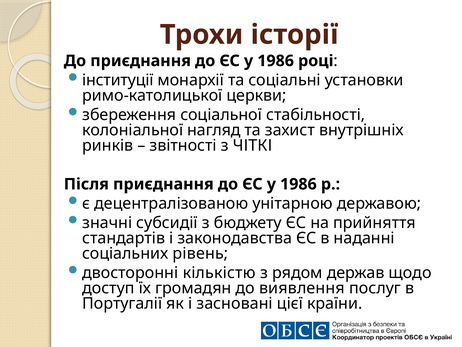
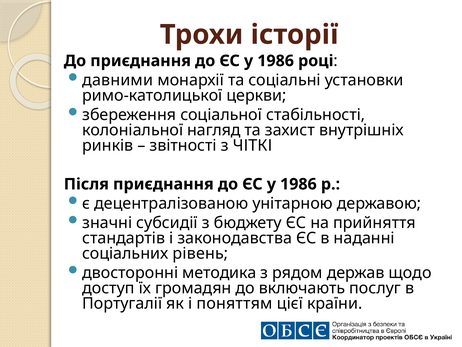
інституції: інституції -> давними
кількістю: кількістю -> методика
виявлення: виявлення -> включають
засновані: засновані -> поняттям
